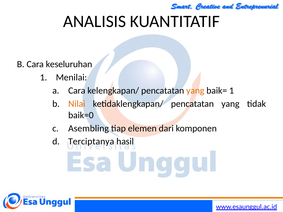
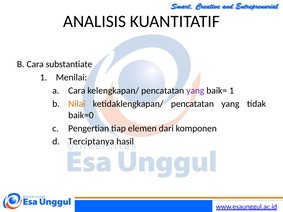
keseluruhan: keseluruhan -> substantiate
yang at (195, 91) colour: orange -> purple
Asembling: Asembling -> Pengertian
